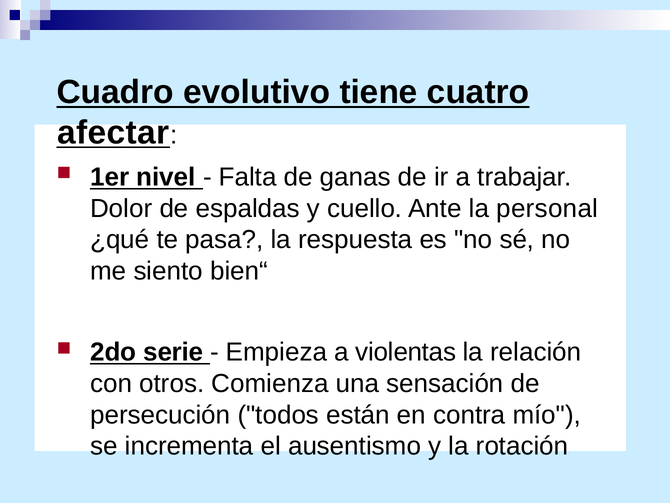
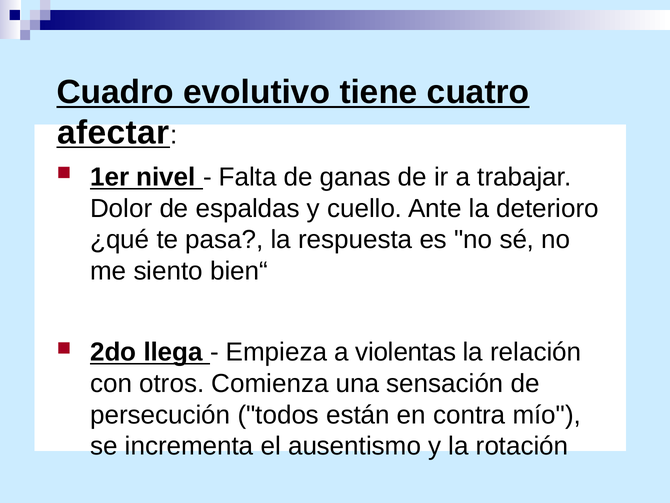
personal: personal -> deterioro
serie: serie -> llega
